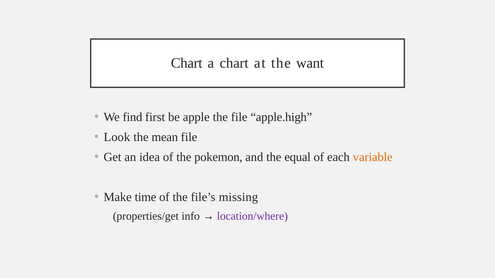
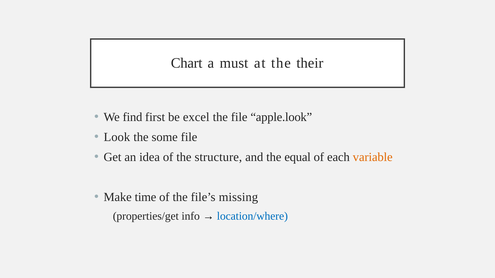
a chart: chart -> must
want: want -> their
apple: apple -> excel
apple.high: apple.high -> apple.look
mean: mean -> some
pokemon: pokemon -> structure
location/where colour: purple -> blue
